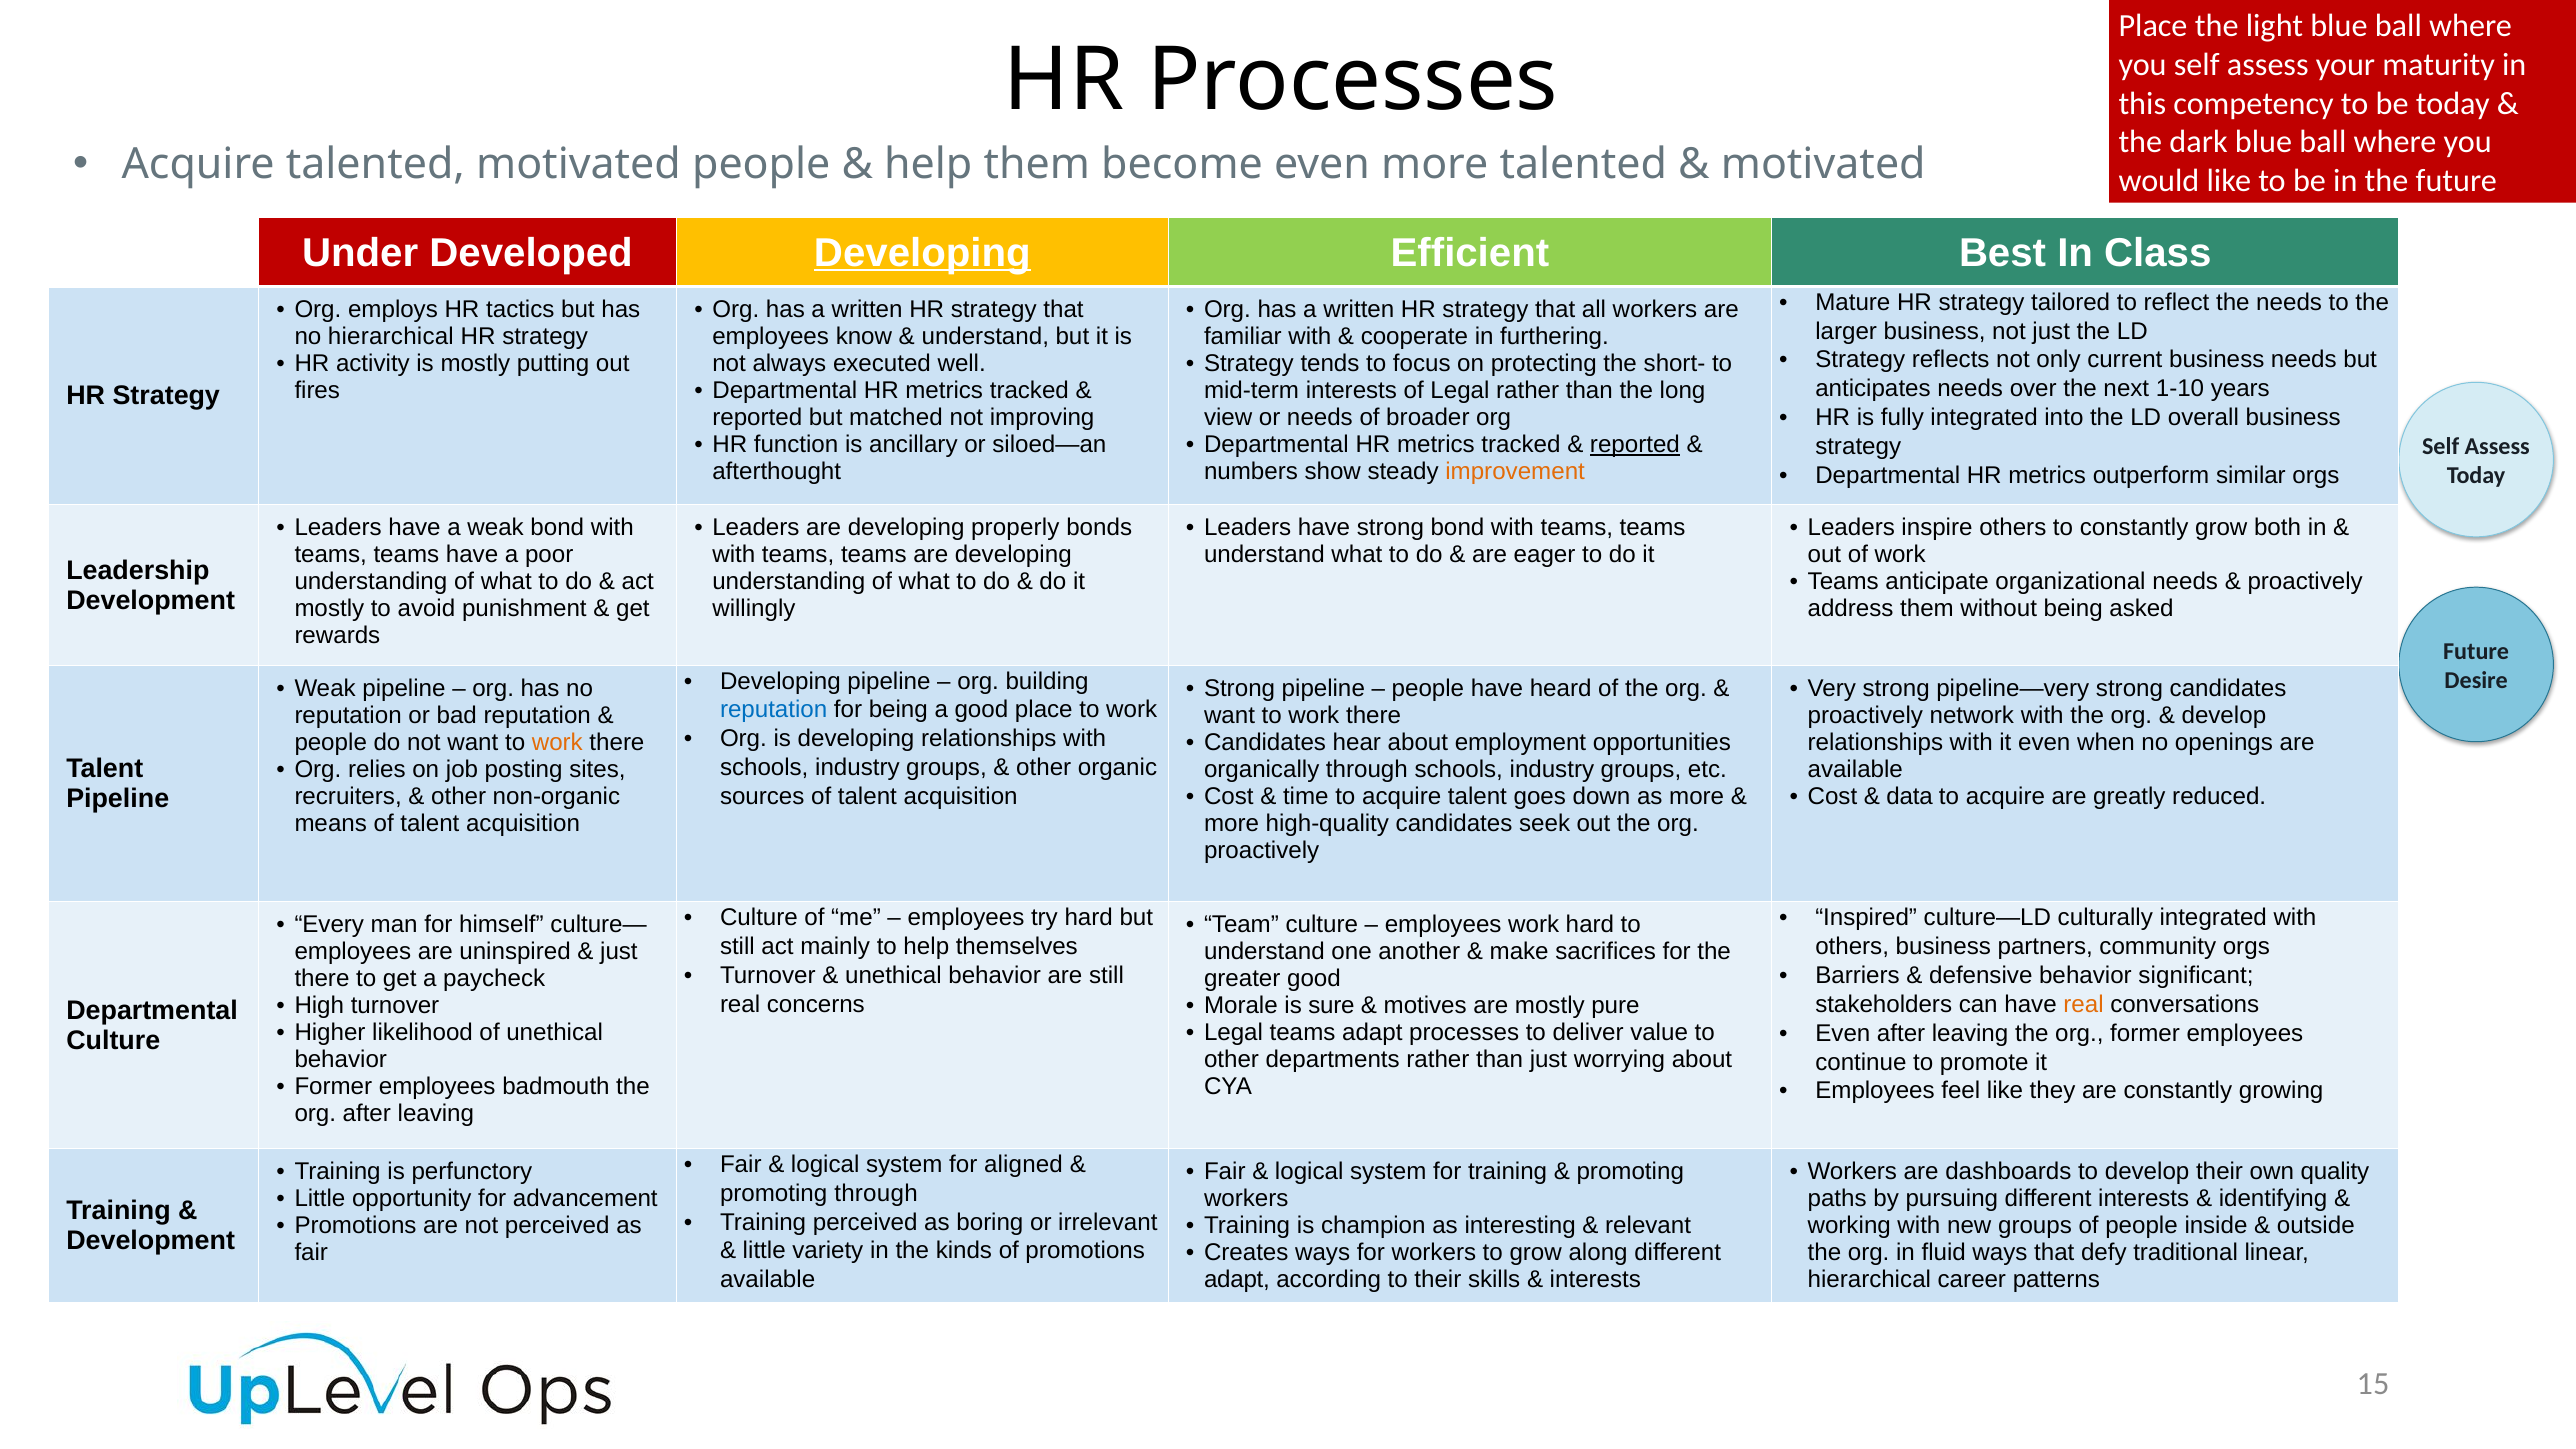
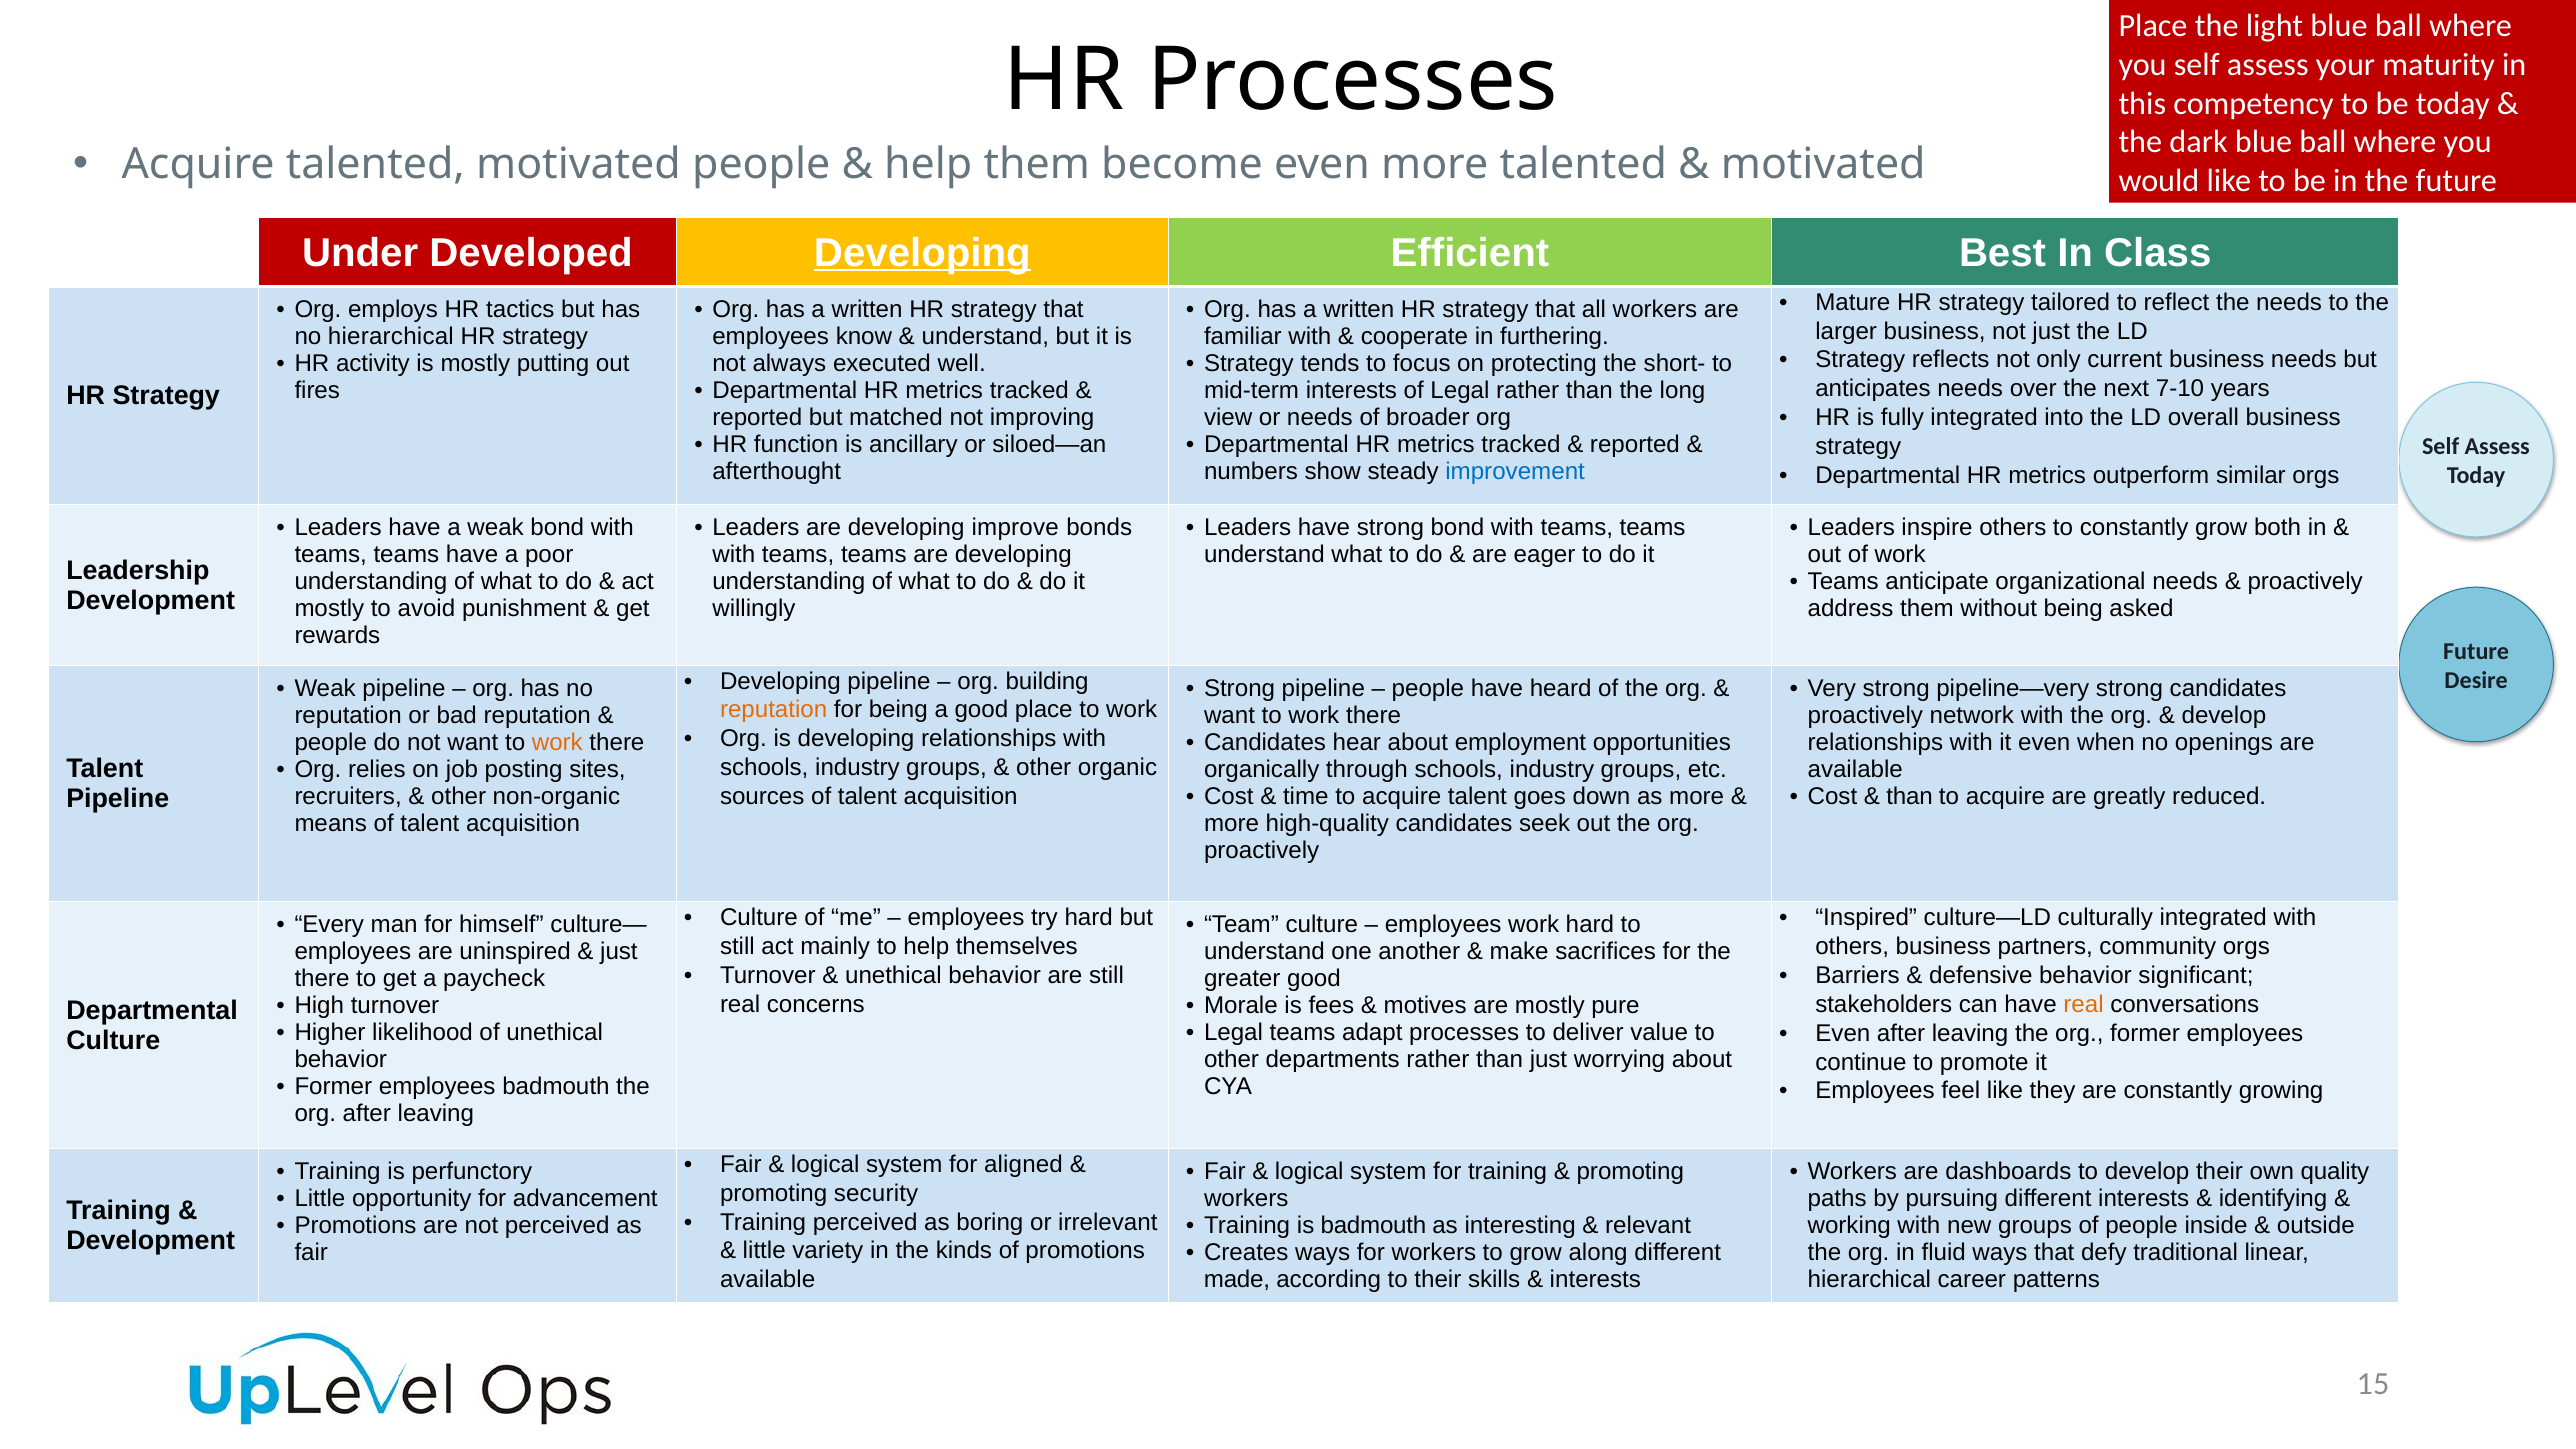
1-10: 1-10 -> 7-10
reported at (1635, 444) underline: present -> none
improvement colour: orange -> blue
properly: properly -> improve
reputation at (774, 710) colour: blue -> orange
data at (1910, 796): data -> than
sure: sure -> fees
promoting through: through -> security
is champion: champion -> badmouth
adapt at (1237, 1279): adapt -> made
